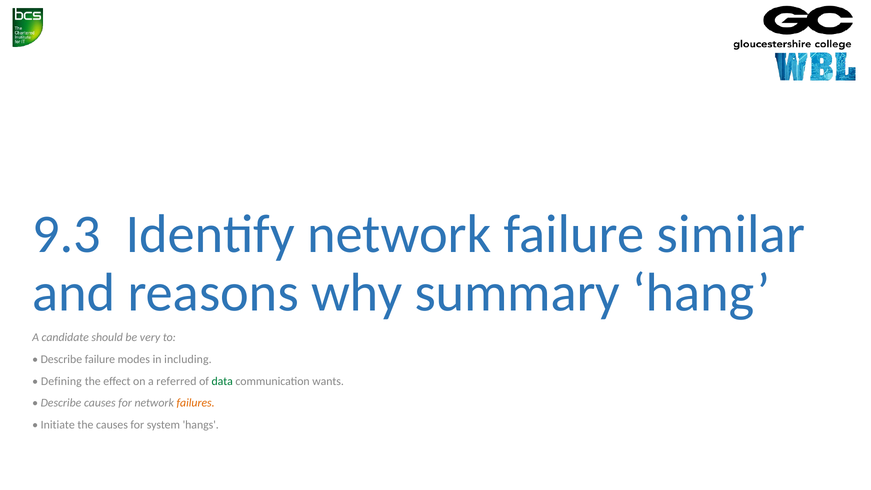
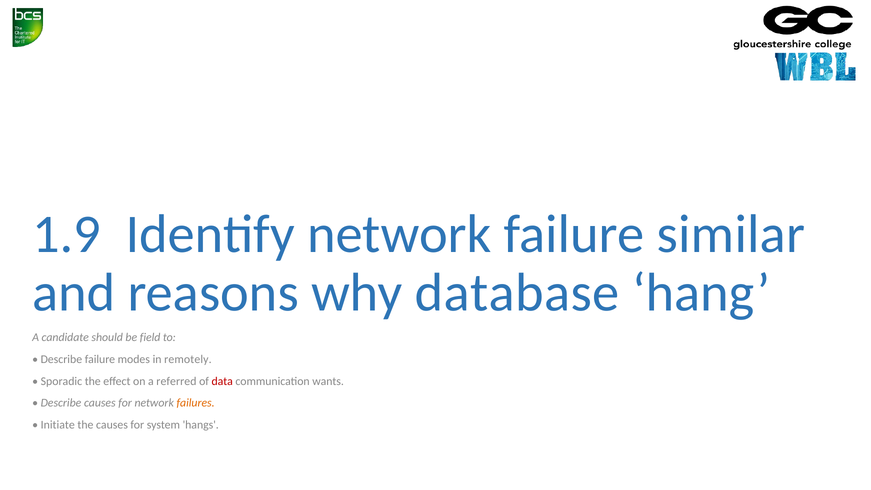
9.3: 9.3 -> 1.9
summary: summary -> database
very: very -> field
including: including -> remotely
Defining: Defining -> Sporadic
data colour: green -> red
